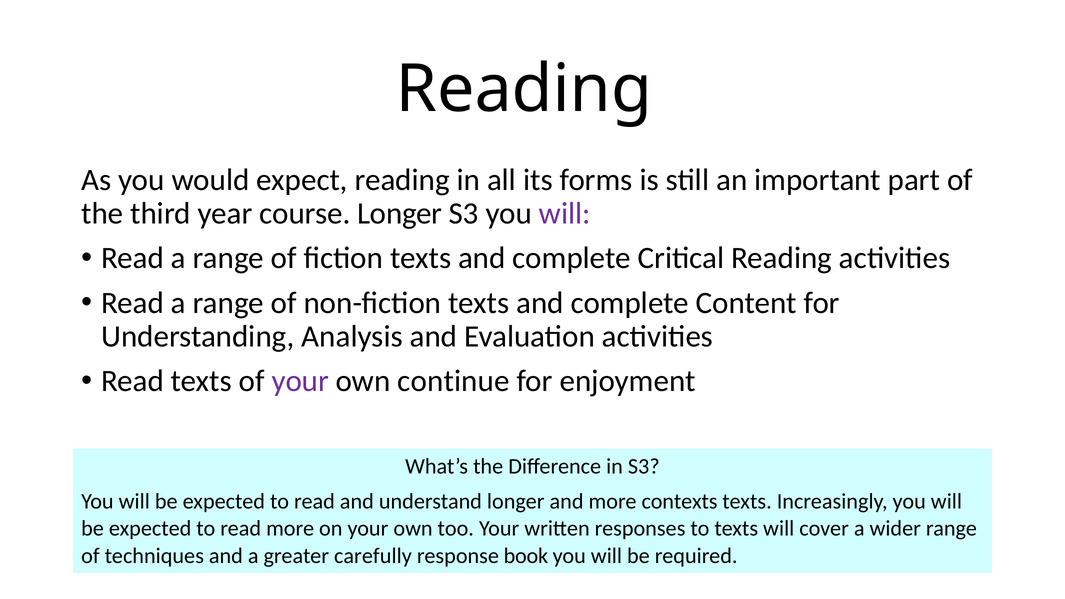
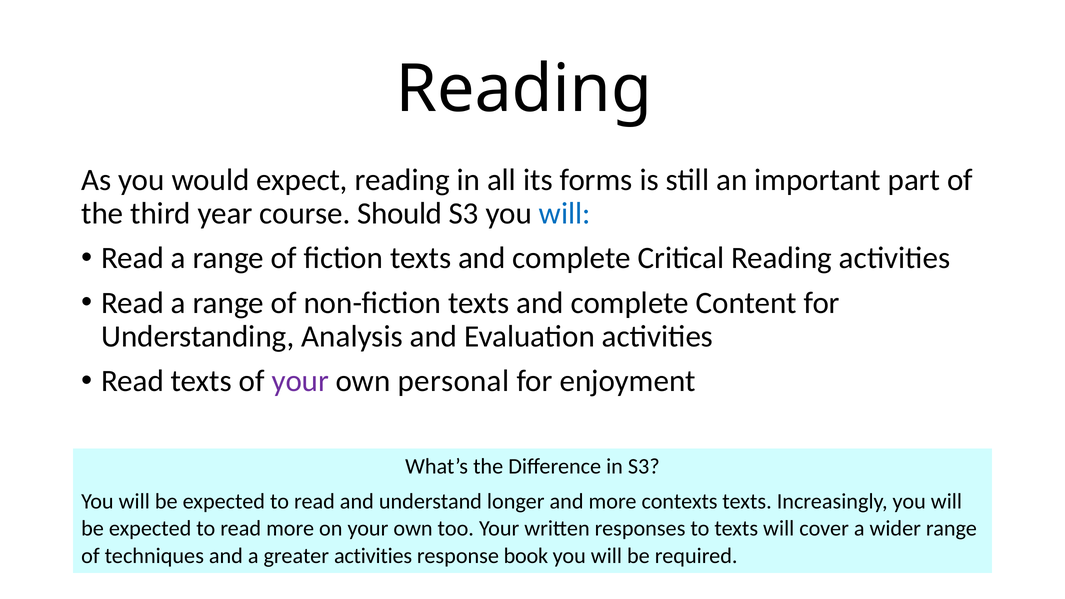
course Longer: Longer -> Should
will at (565, 214) colour: purple -> blue
continue: continue -> personal
greater carefully: carefully -> activities
